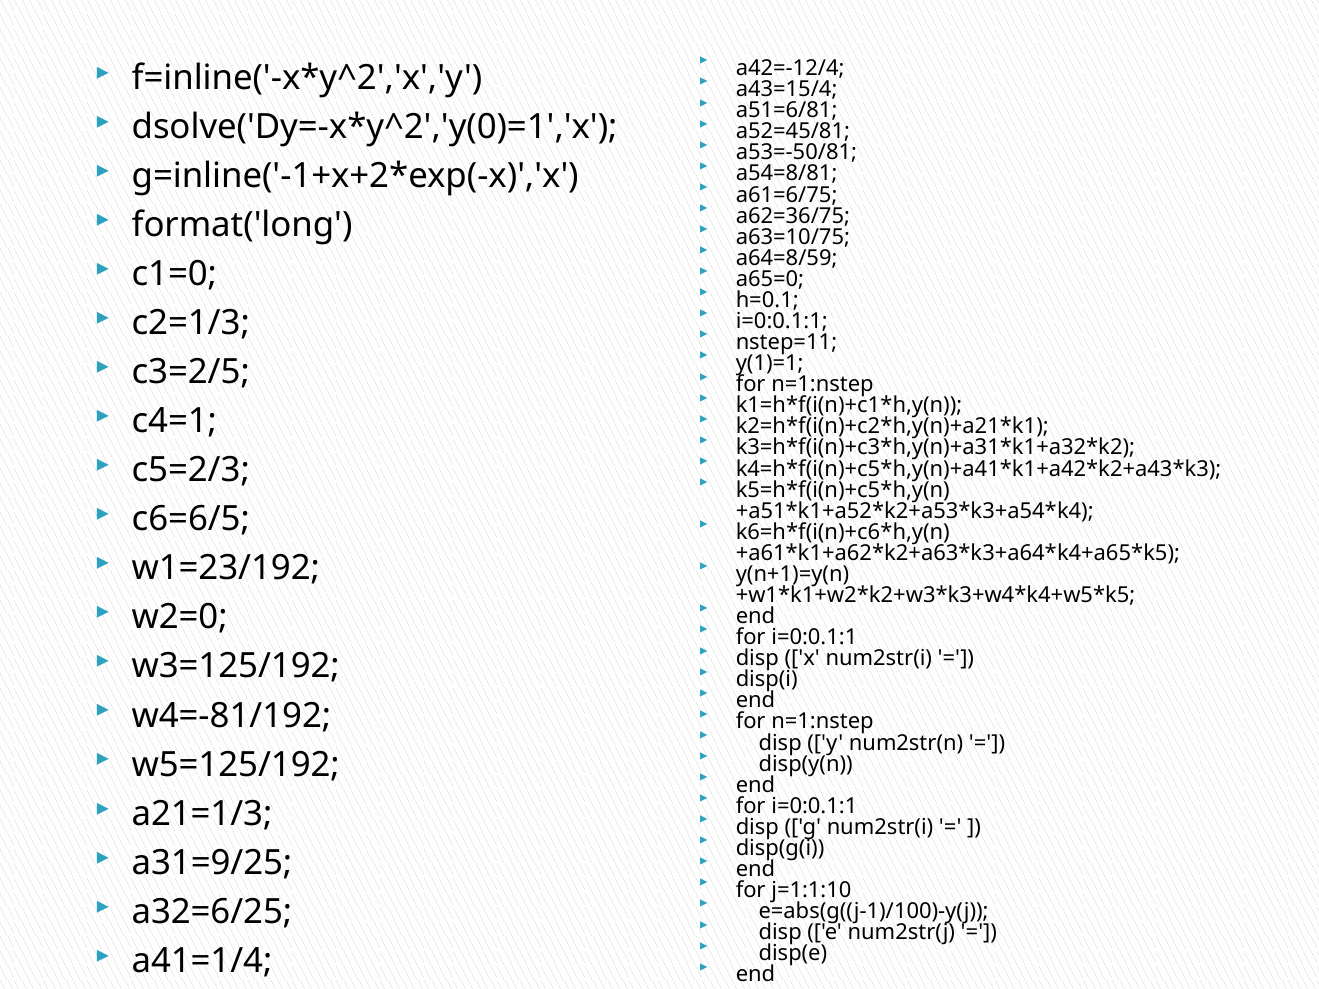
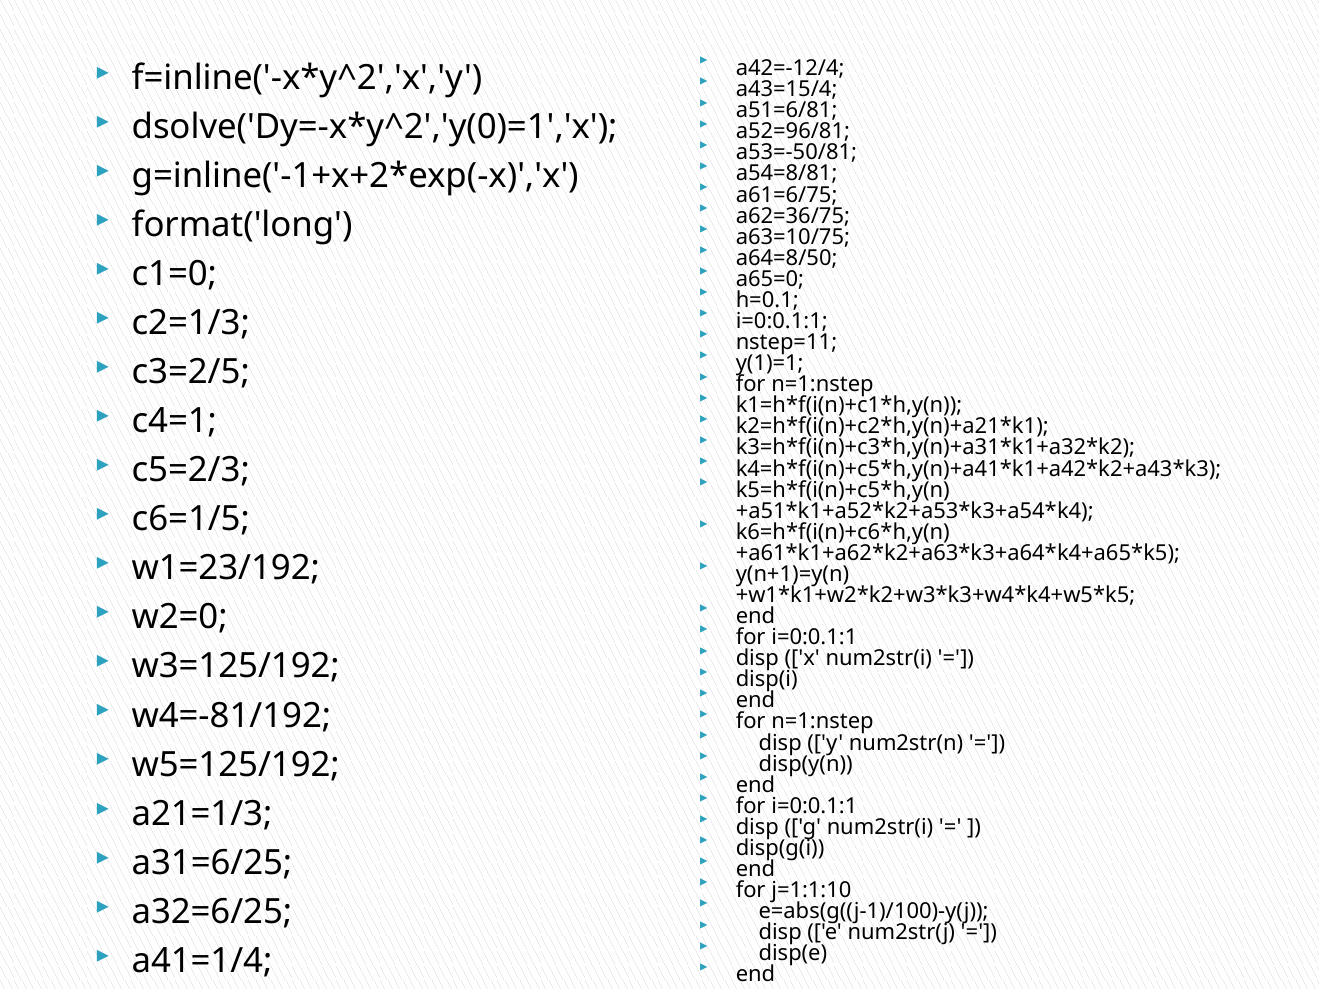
a52=45/81: a52=45/81 -> a52=96/81
a64=8/59: a64=8/59 -> a64=8/50
c6=6/5: c6=6/5 -> c6=1/5
a31=9/25: a31=9/25 -> a31=6/25
